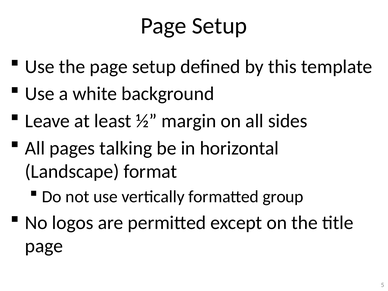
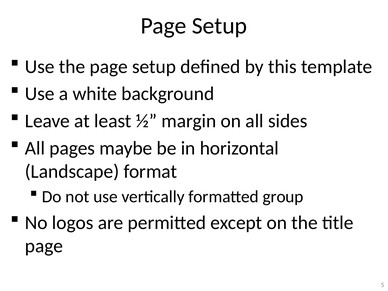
talking: talking -> maybe
